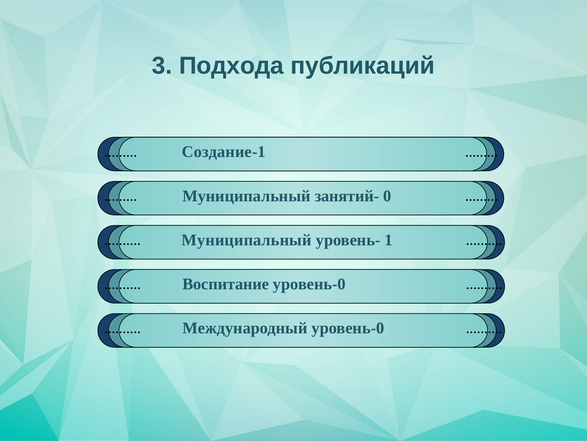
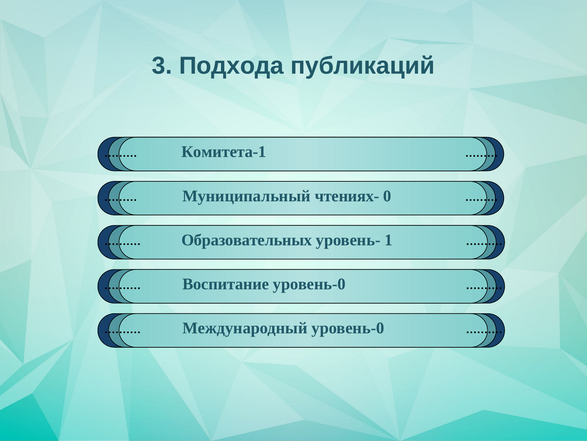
Создание-1: Создание-1 -> Комитета-1
занятий-: занятий- -> чтениях-
Муниципальный at (247, 240): Муниципальный -> Образовательных
